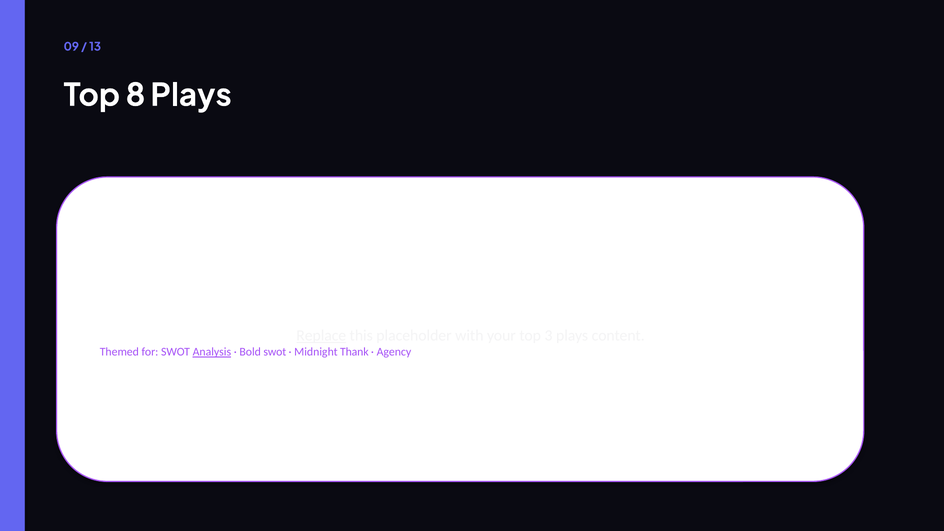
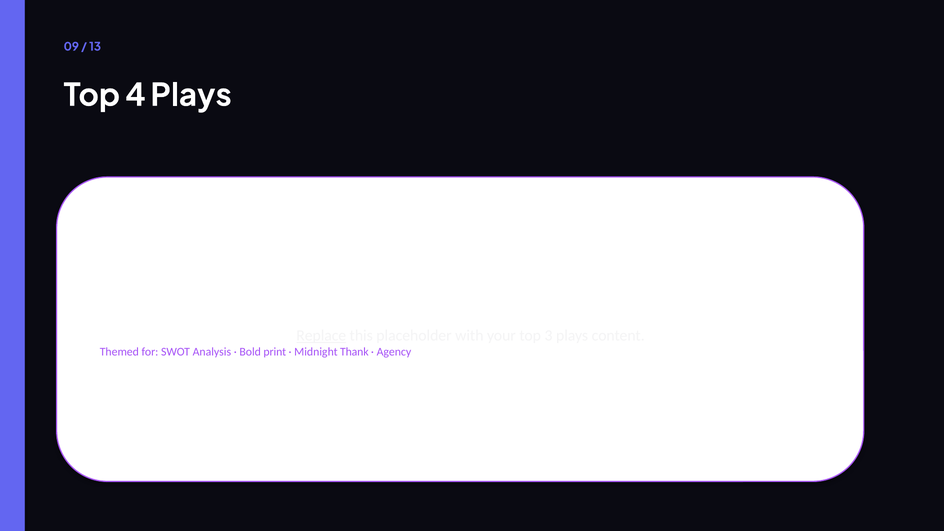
8: 8 -> 4
Analysis underline: present -> none
Bold swot: swot -> print
